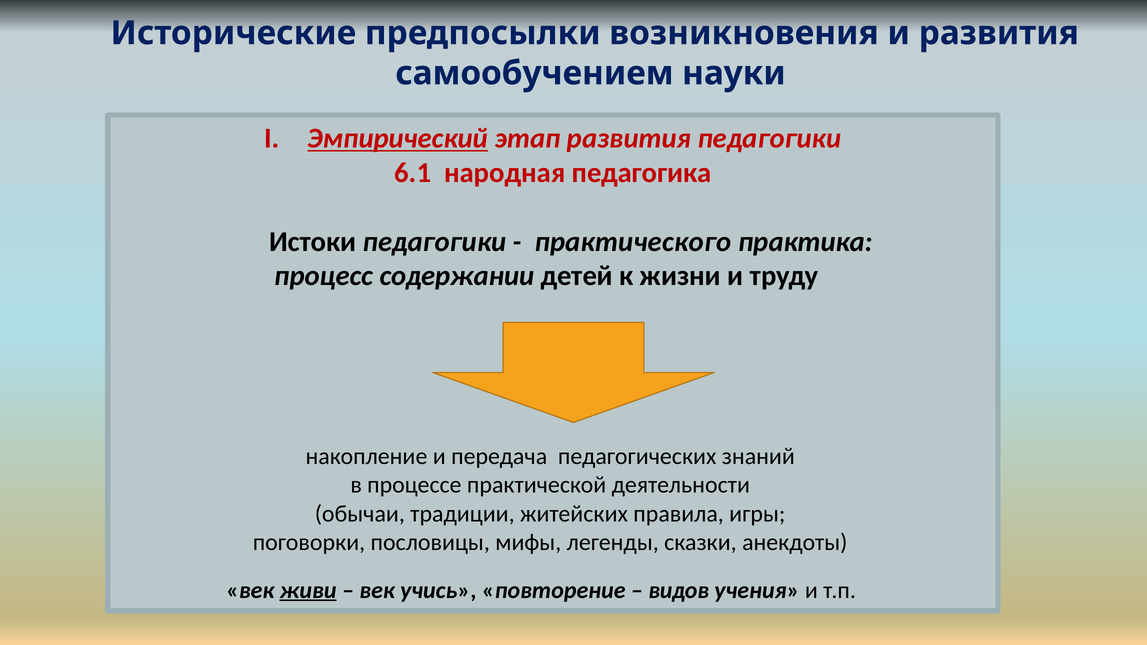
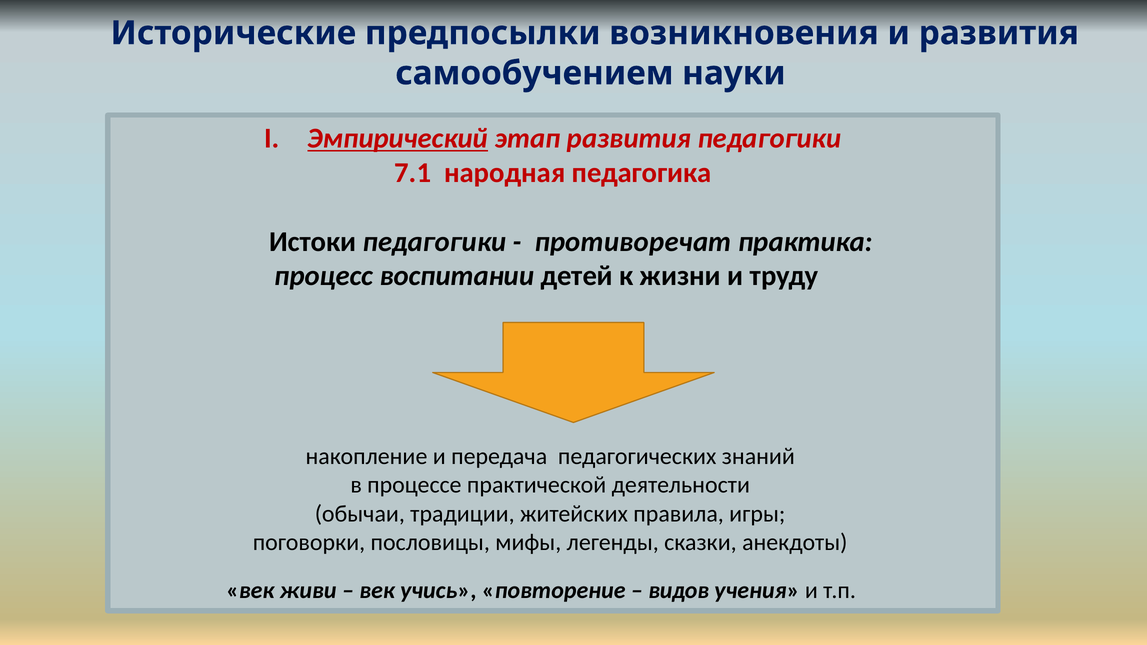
6.1: 6.1 -> 7.1
практического: практического -> противоречат
содержании: содержании -> воспитании
живи underline: present -> none
